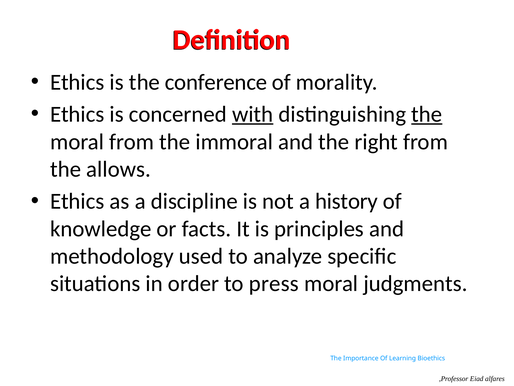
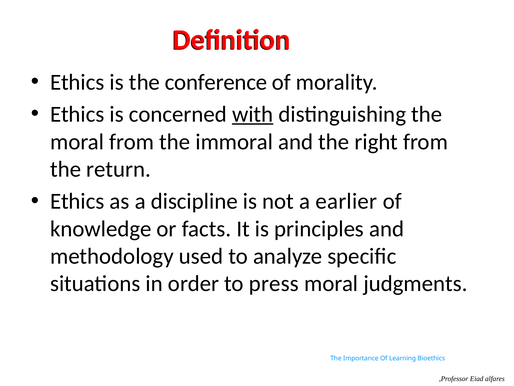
the at (427, 114) underline: present -> none
allows: allows -> return
history: history -> earlier
